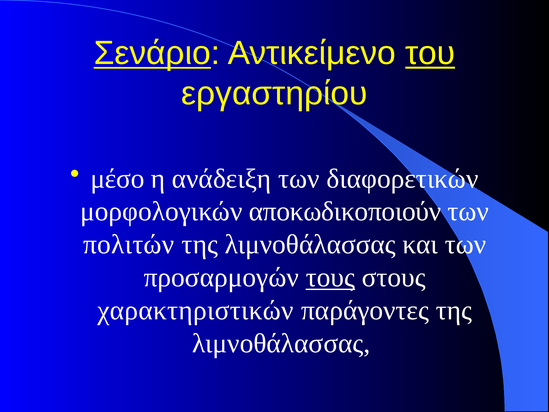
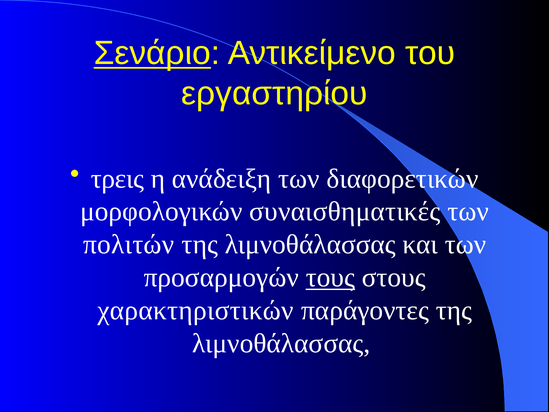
του underline: present -> none
μέσο: μέσο -> τρεις
αποκωδικοποιούν: αποκωδικοποιούν -> συναισθηματικές
